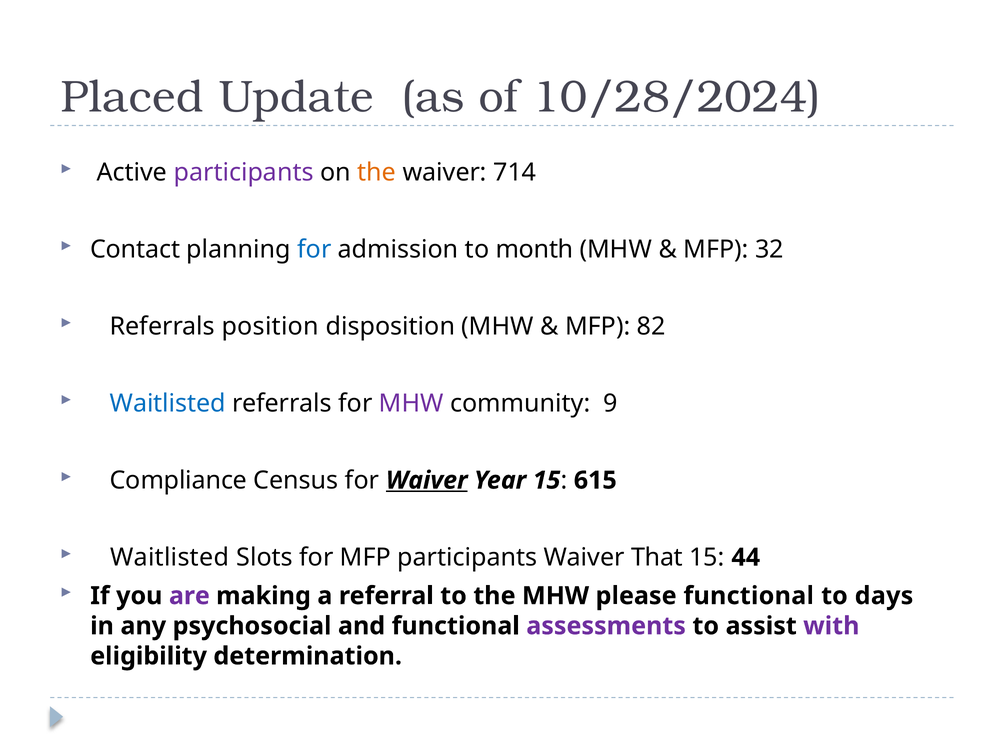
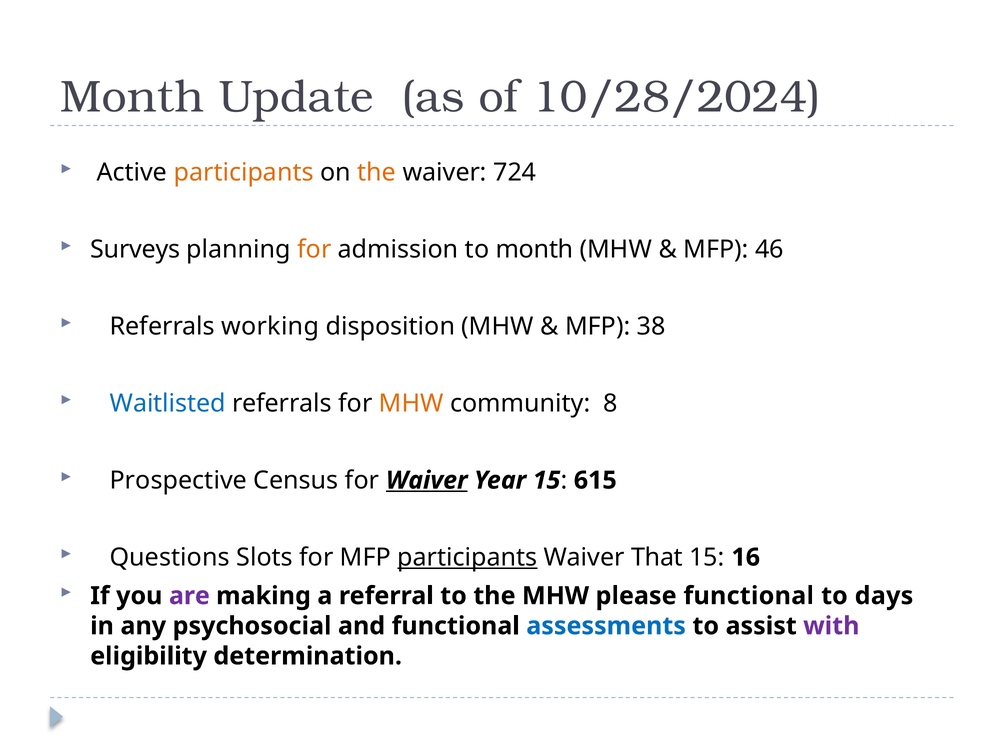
Placed at (132, 97): Placed -> Month
participants at (244, 172) colour: purple -> orange
714: 714 -> 724
Contact: Contact -> Surveys
for at (314, 249) colour: blue -> orange
32: 32 -> 46
position: position -> working
82: 82 -> 38
MHW at (411, 403) colour: purple -> orange
9: 9 -> 8
Compliance: Compliance -> Prospective
Waitlisted at (170, 557): Waitlisted -> Questions
participants at (467, 557) underline: none -> present
44: 44 -> 16
assessments colour: purple -> blue
